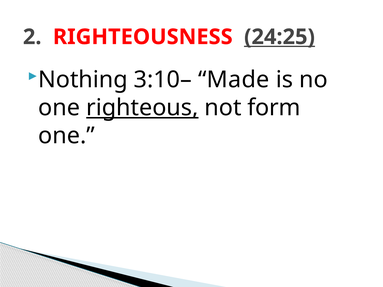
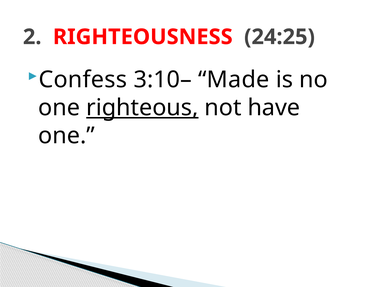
24:25 underline: present -> none
Nothing: Nothing -> Confess
form: form -> have
